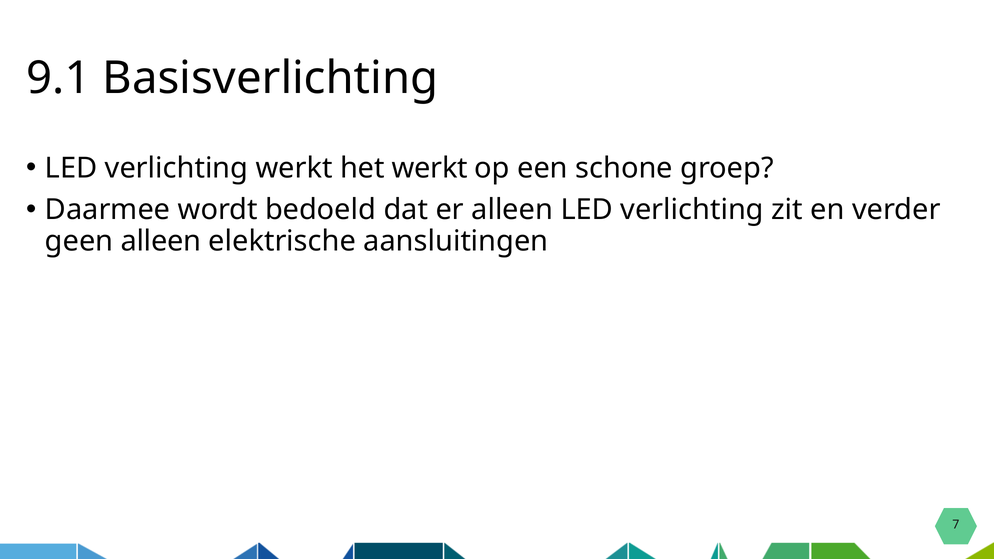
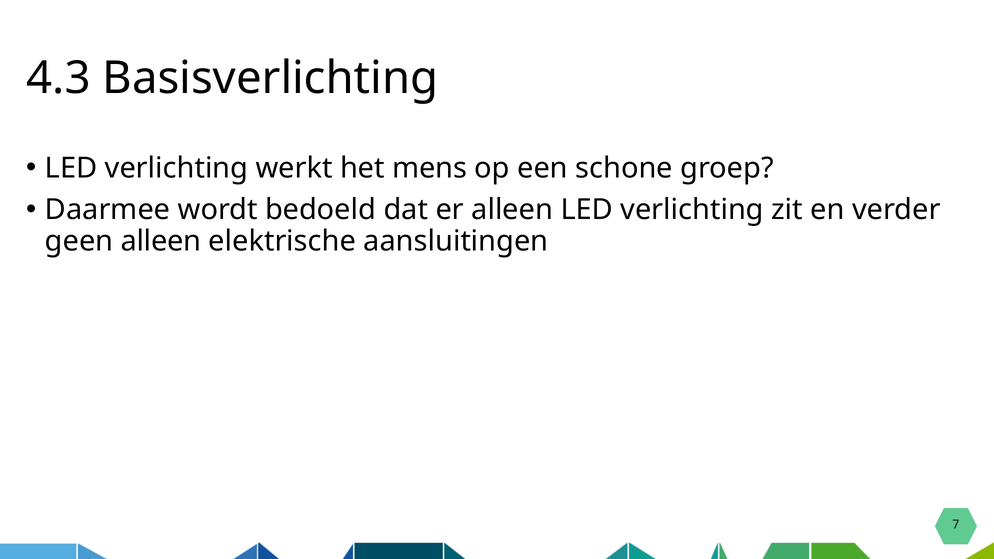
9.1: 9.1 -> 4.3
het werkt: werkt -> mens
